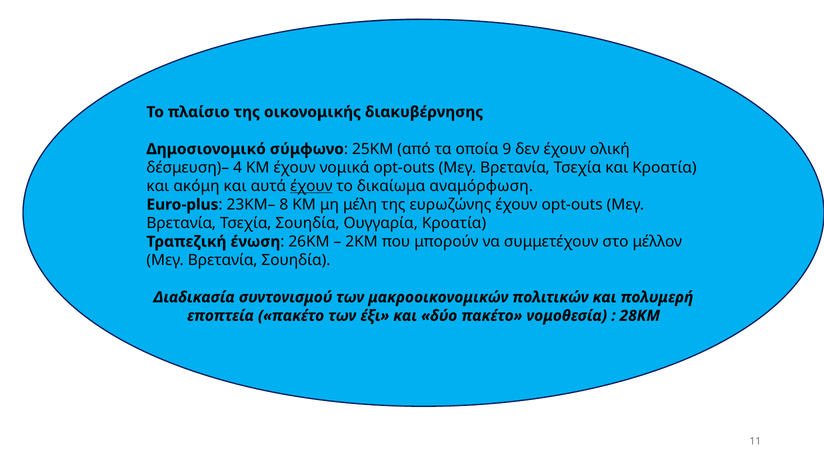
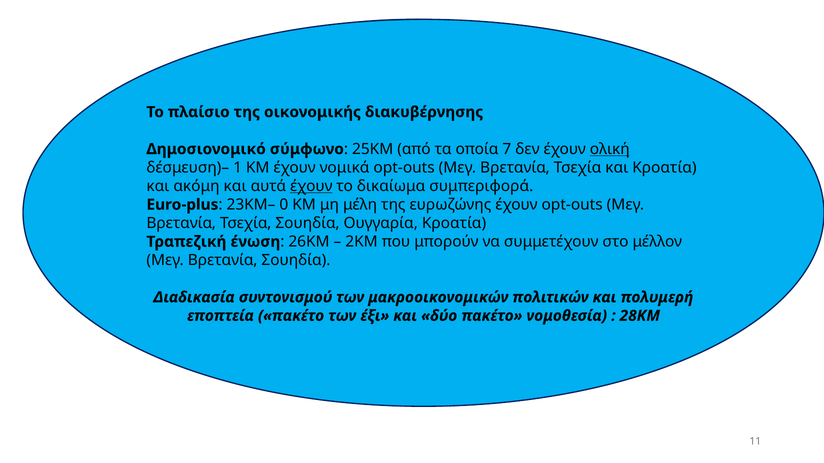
9: 9 -> 7
ολική underline: none -> present
4: 4 -> 1
αναμόρφωση: αναμόρφωση -> συμπεριφορά
8: 8 -> 0
